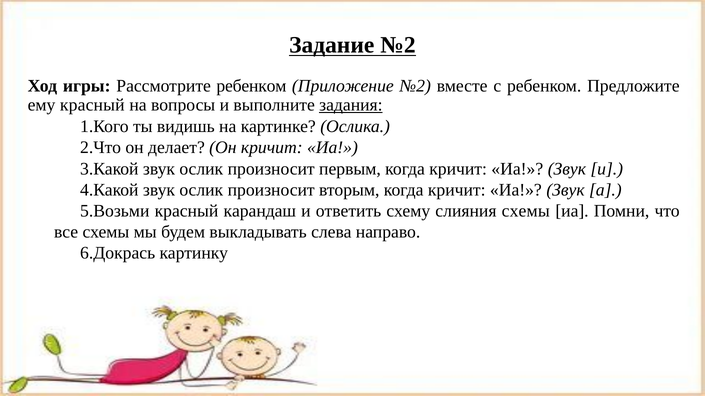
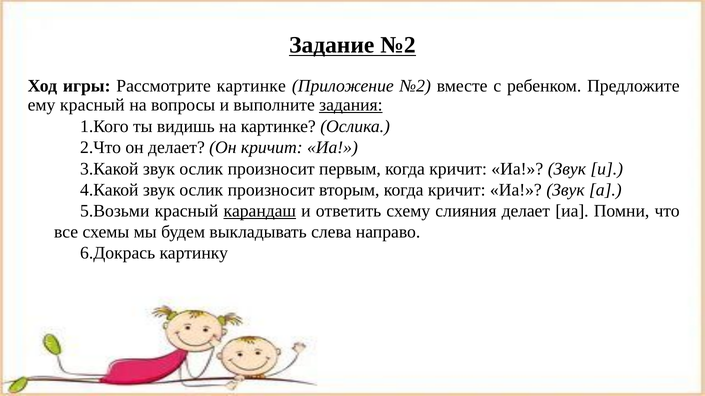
Рассмотрите ребенком: ребенком -> картинке
карандаш underline: none -> present
слияния схемы: схемы -> делает
